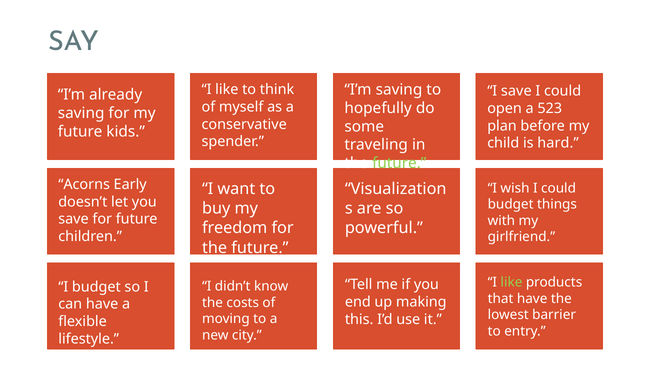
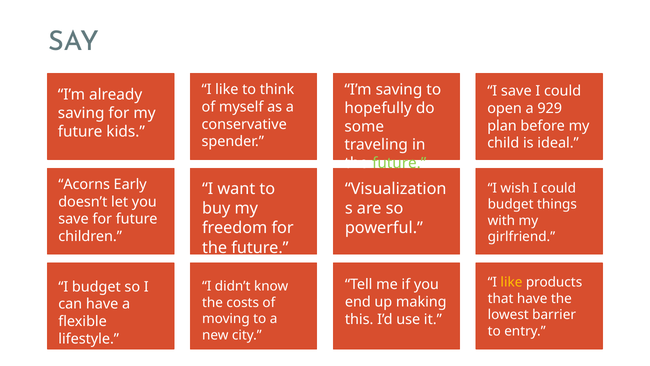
523: 523 -> 929
hard: hard -> ideal
like at (511, 282) colour: light green -> yellow
